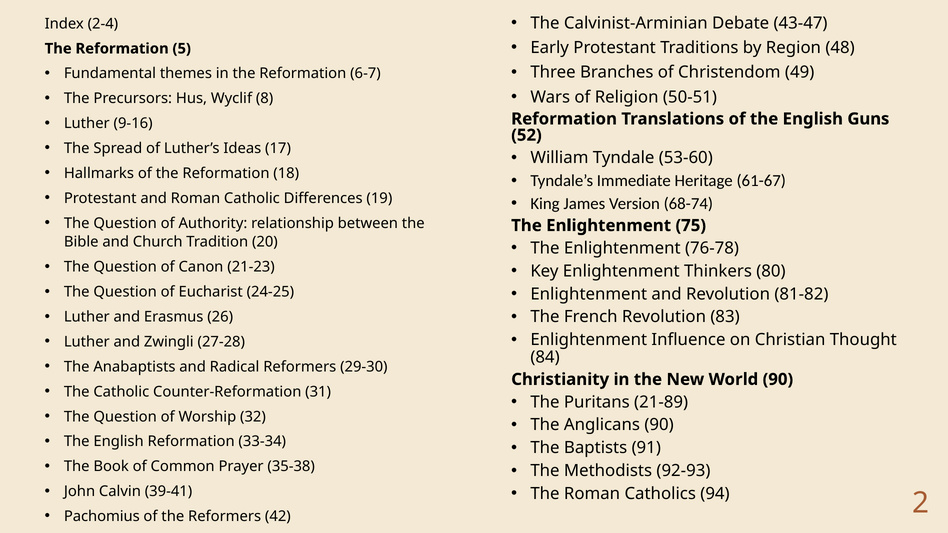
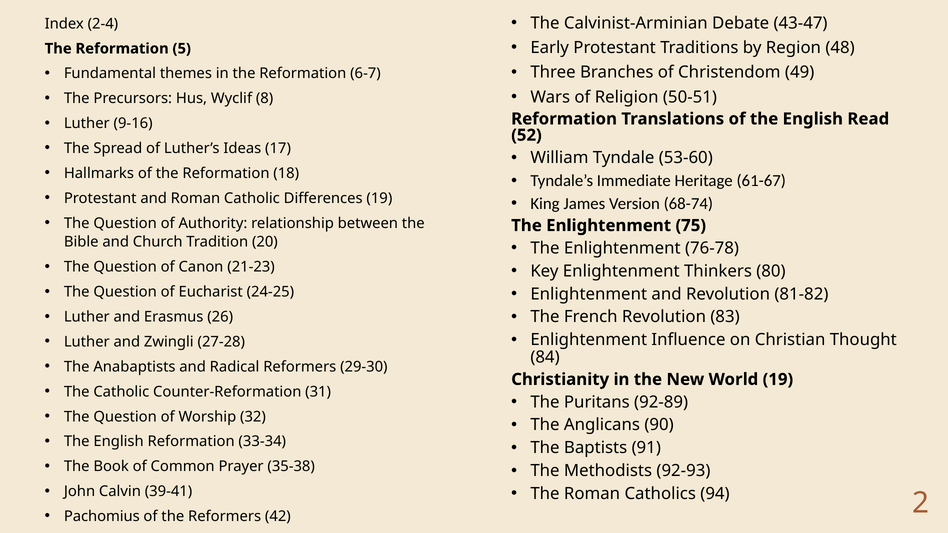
Guns: Guns -> Read
World 90: 90 -> 19
21-89: 21-89 -> 92-89
